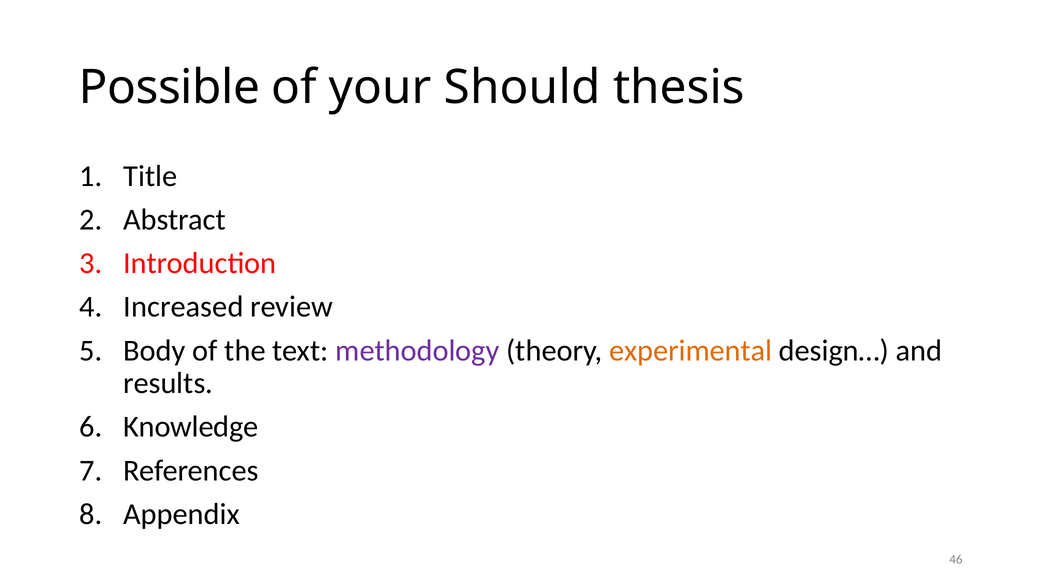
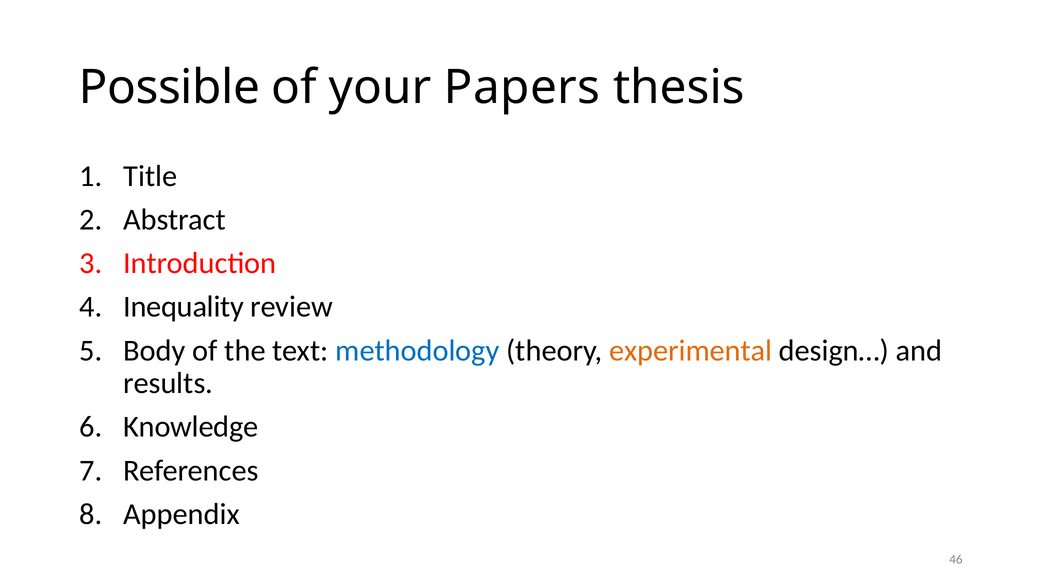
Should: Should -> Papers
Increased: Increased -> Inequality
methodology colour: purple -> blue
